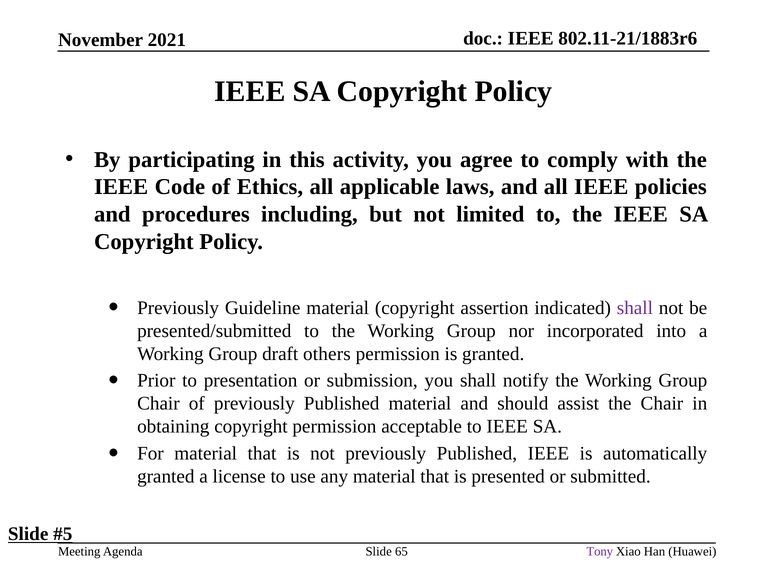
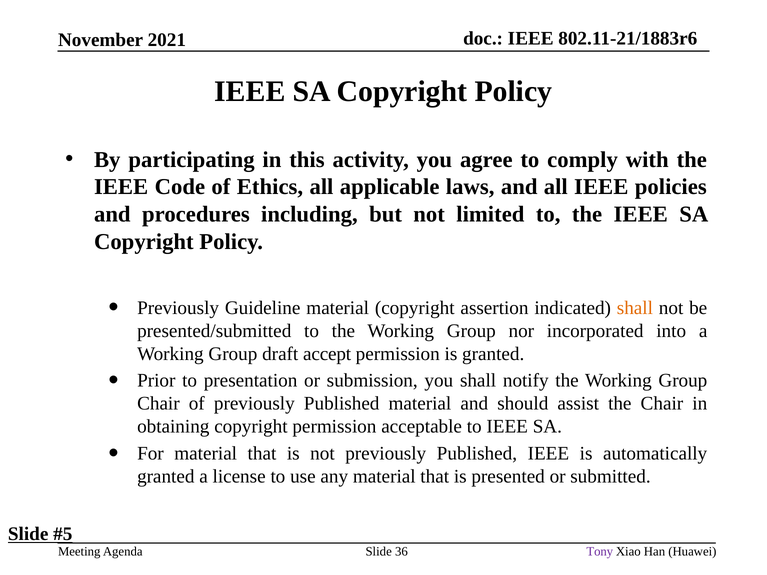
shall at (635, 308) colour: purple -> orange
others: others -> accept
65: 65 -> 36
